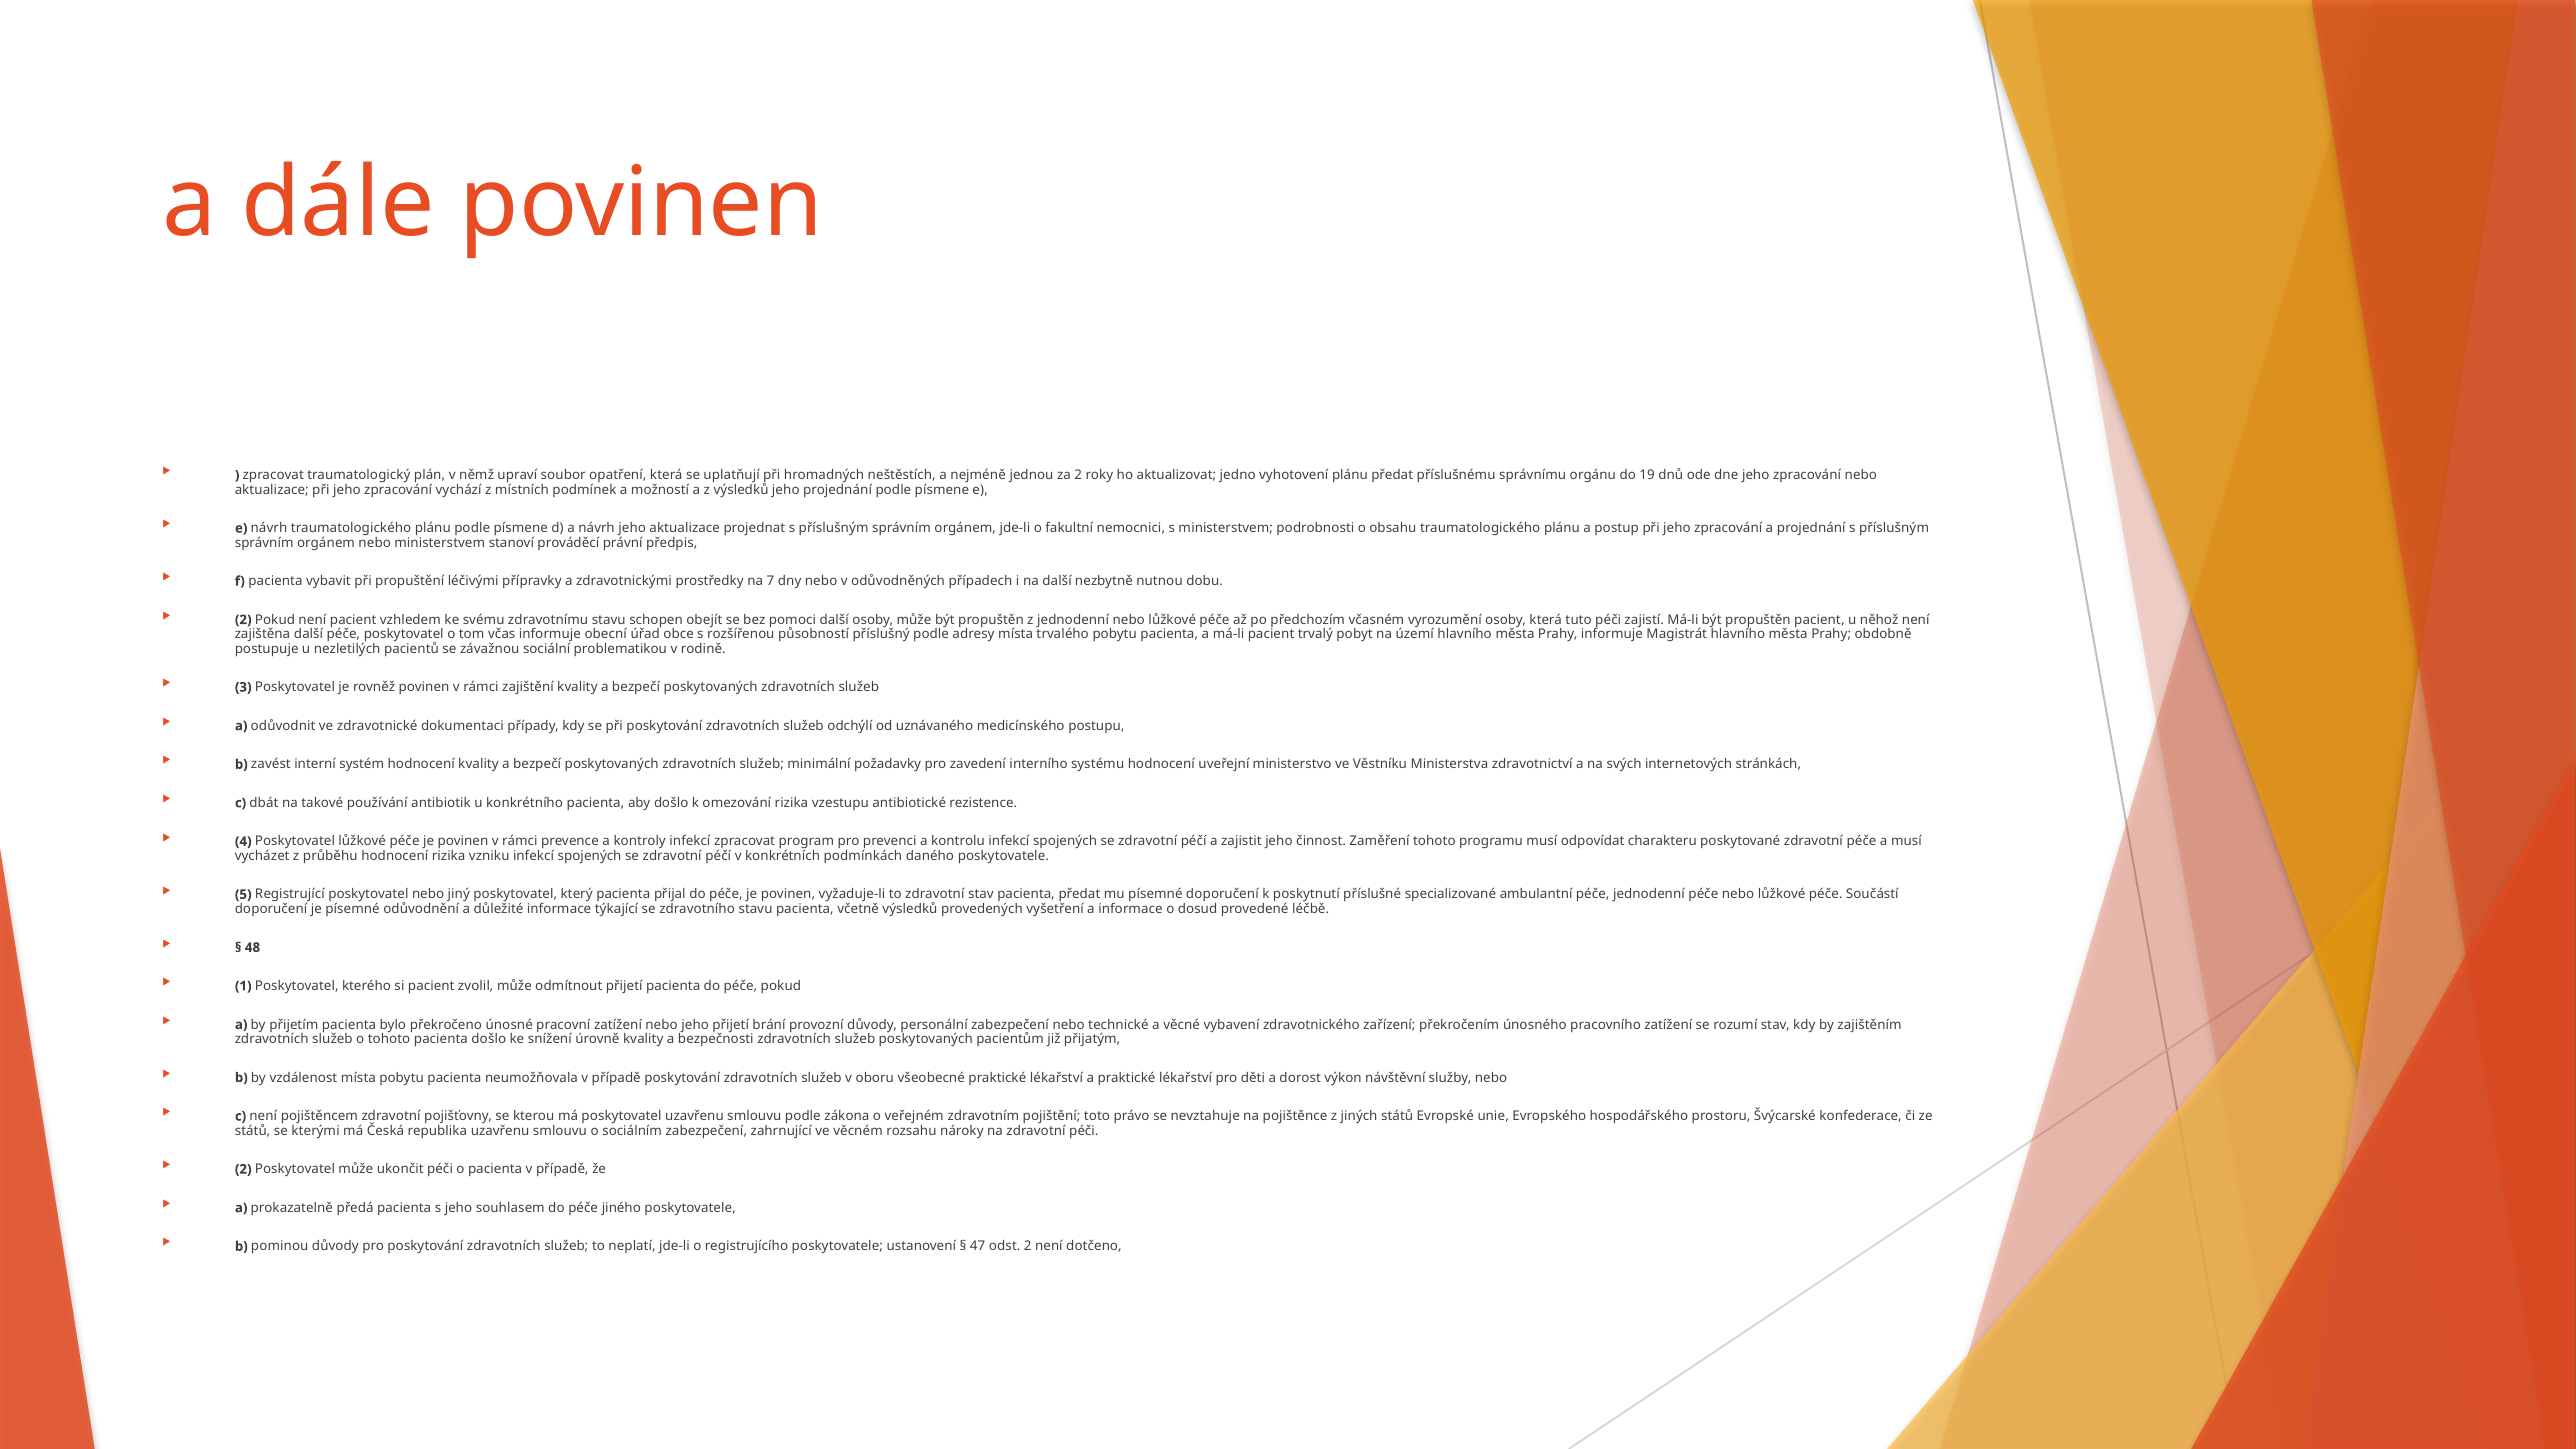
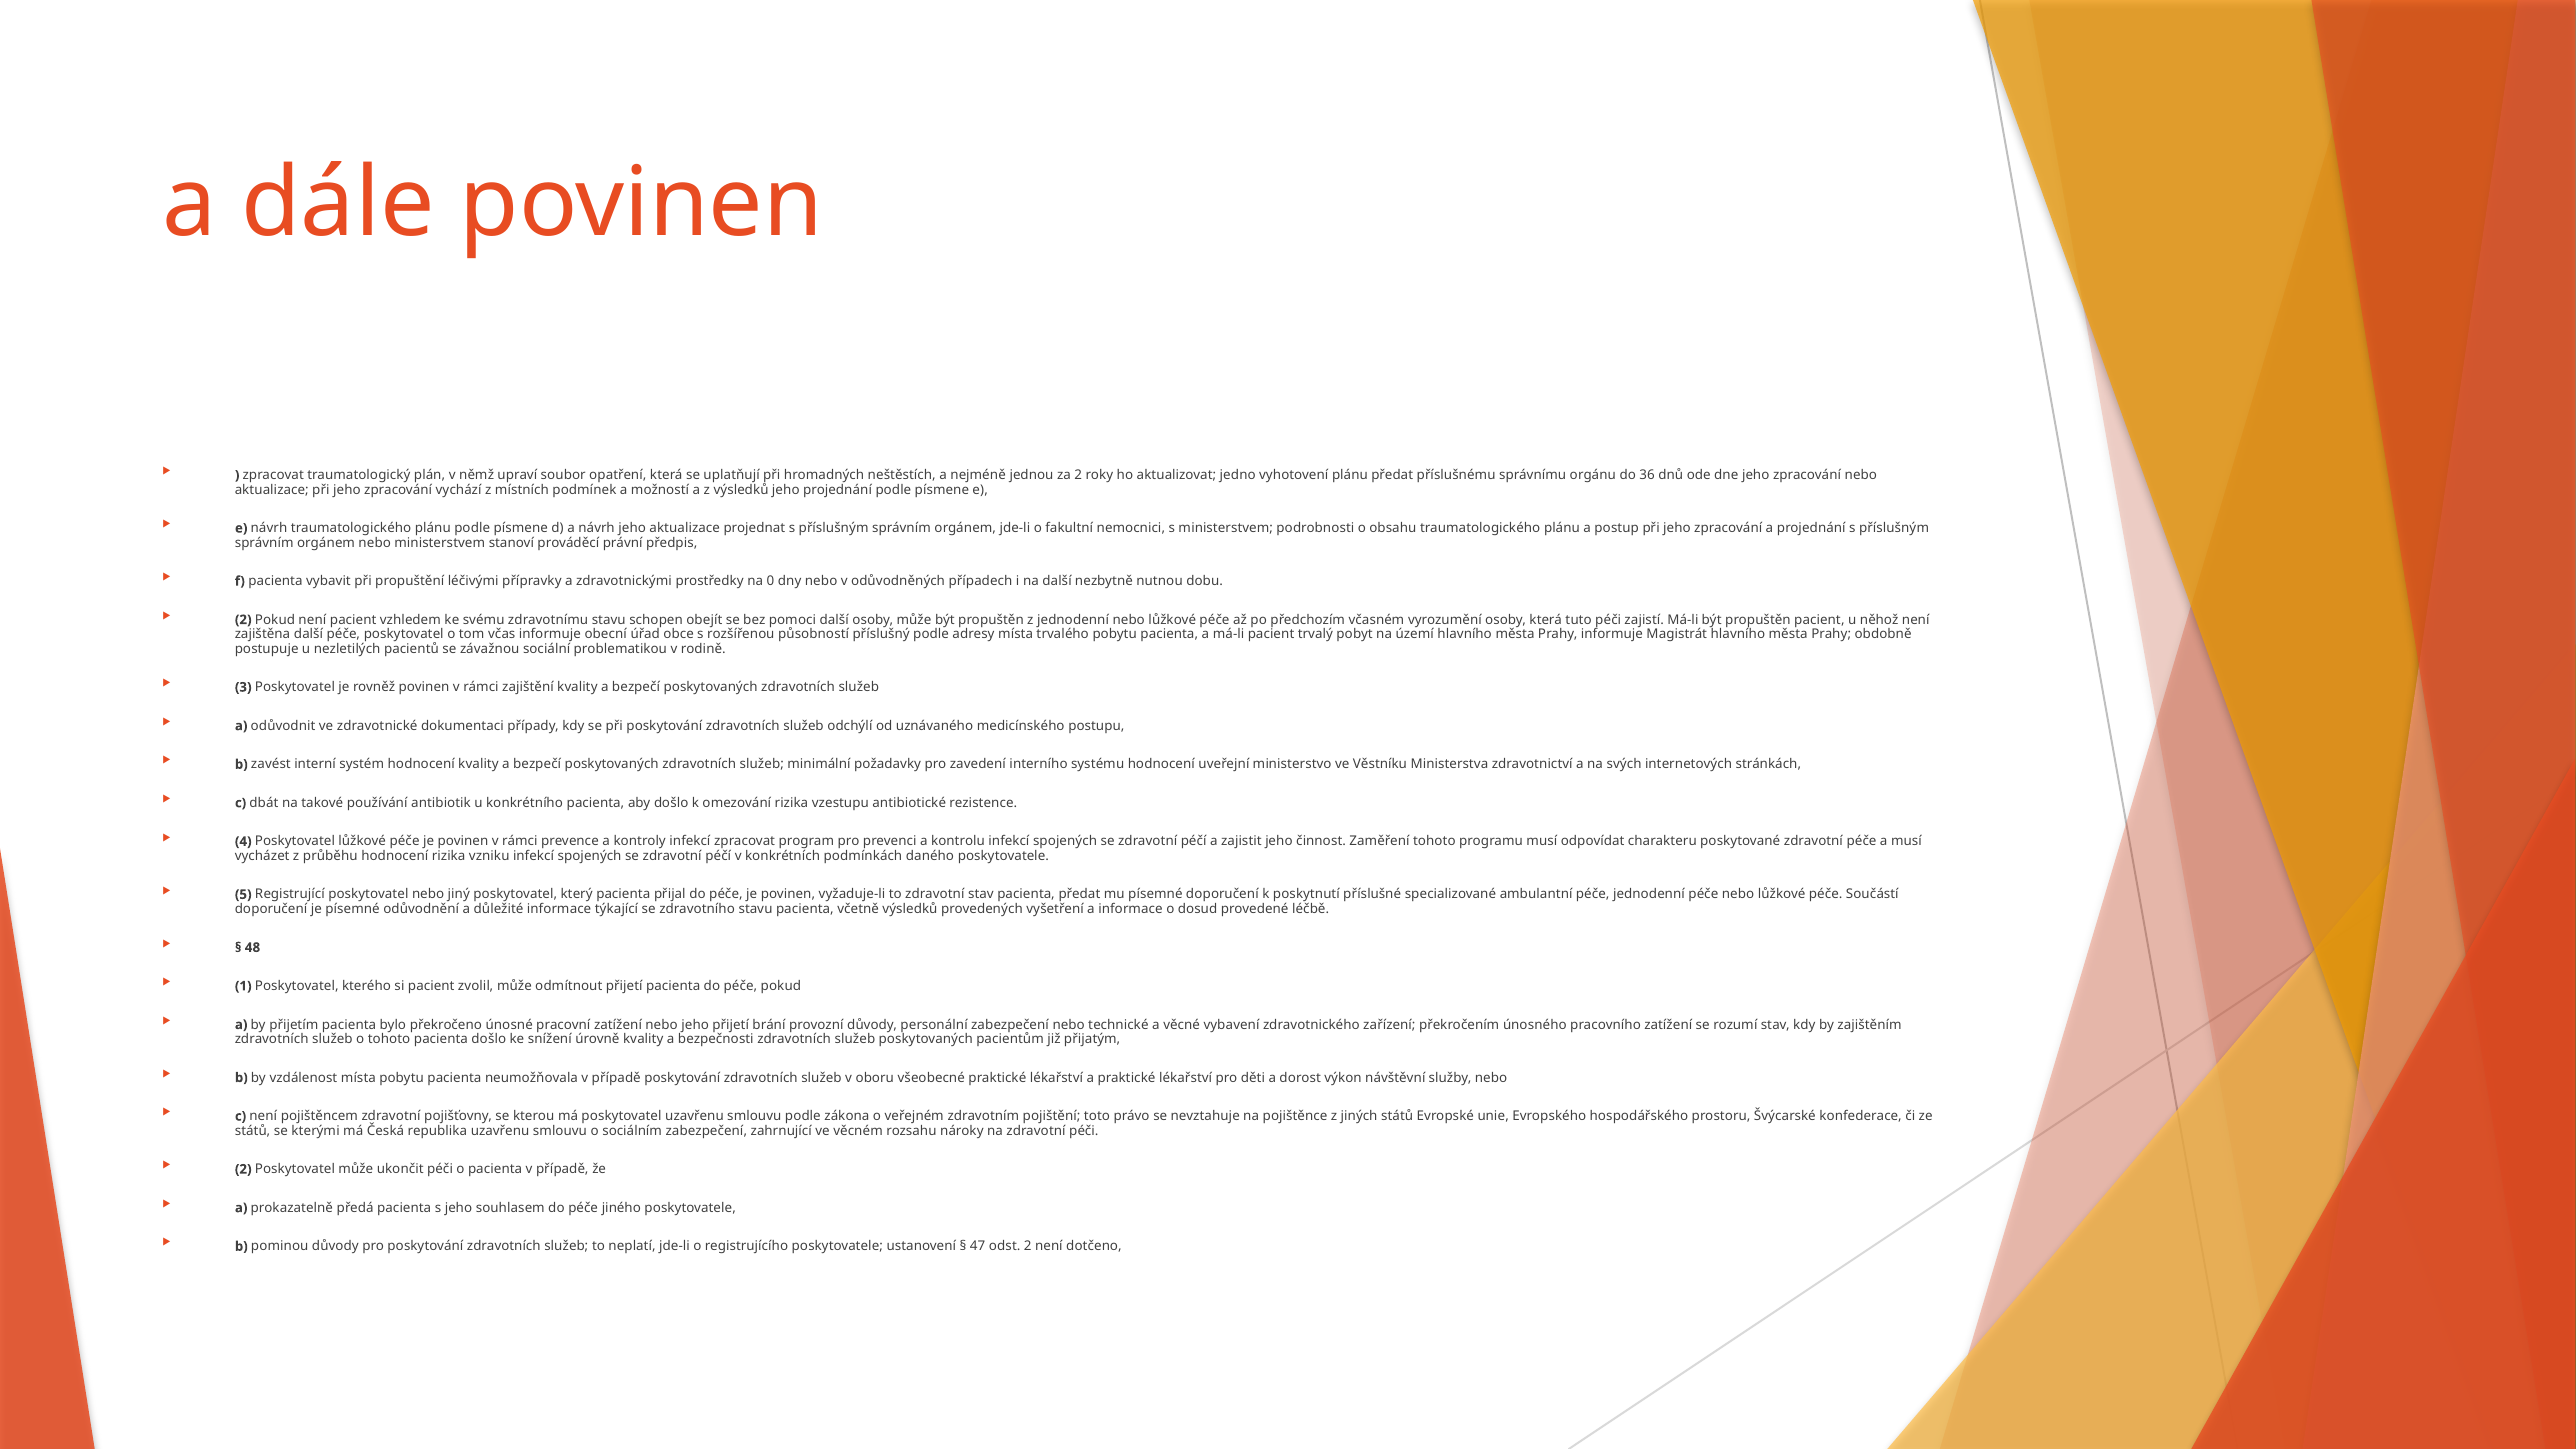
19: 19 -> 36
7: 7 -> 0
